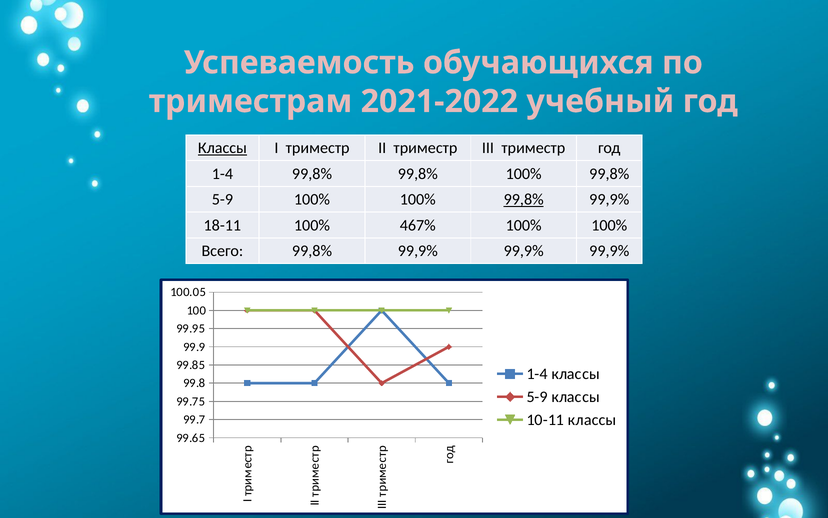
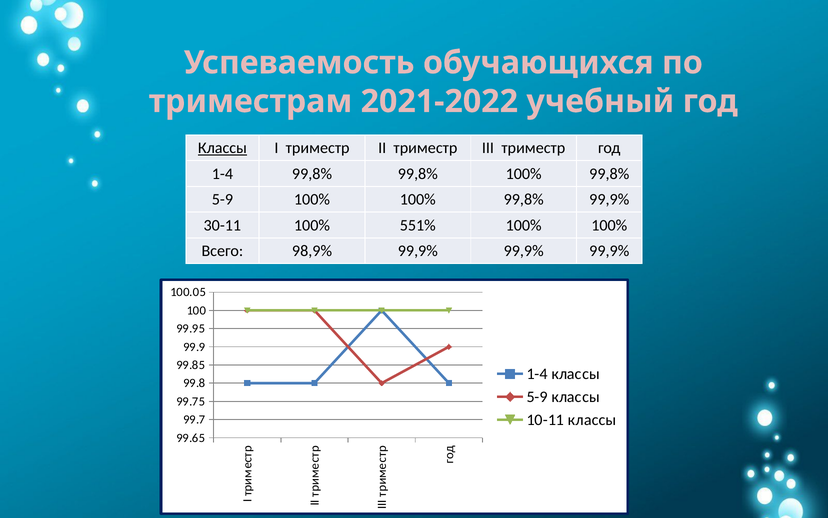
99,8% at (524, 199) underline: present -> none
18-11: 18-11 -> 30-11
467%: 467% -> 551%
Всего 99,8%: 99,8% -> 98,9%
